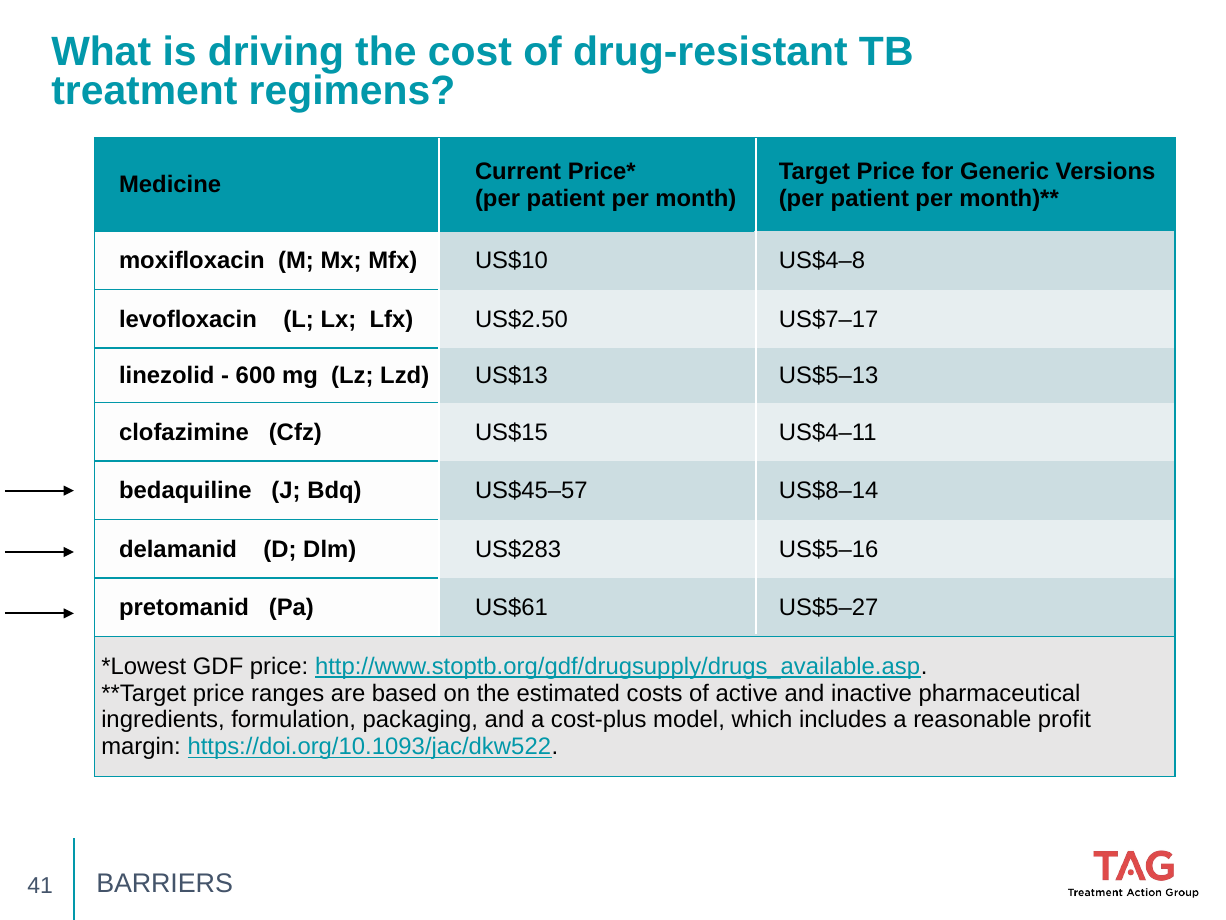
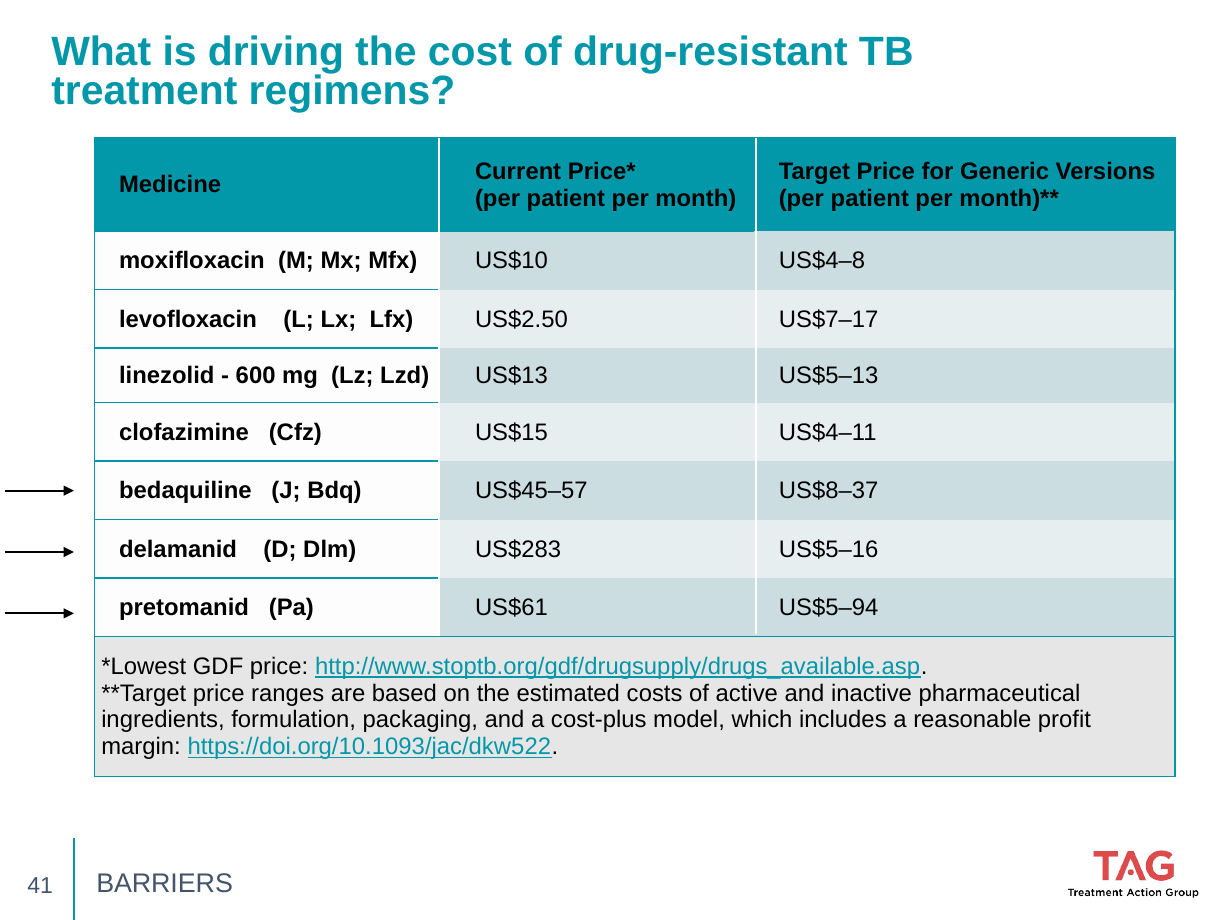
US$8–14: US$8–14 -> US$8–37
US$5–27: US$5–27 -> US$5–94
